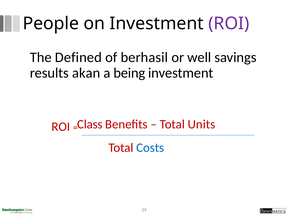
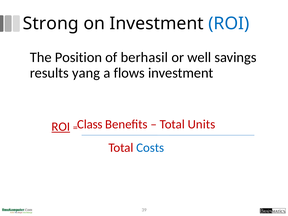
People: People -> Strong
ROI at (229, 24) colour: purple -> blue
Defined: Defined -> Position
akan: akan -> yang
being: being -> flows
ROI at (61, 127) underline: none -> present
